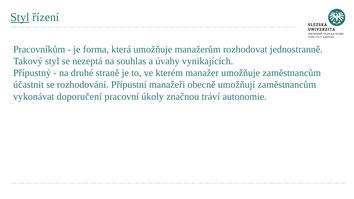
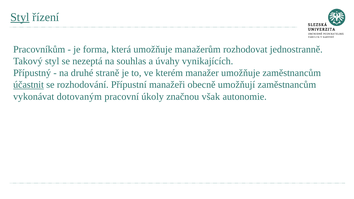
účastnit underline: none -> present
doporučení: doporučení -> dotovaným
tráví: tráví -> však
